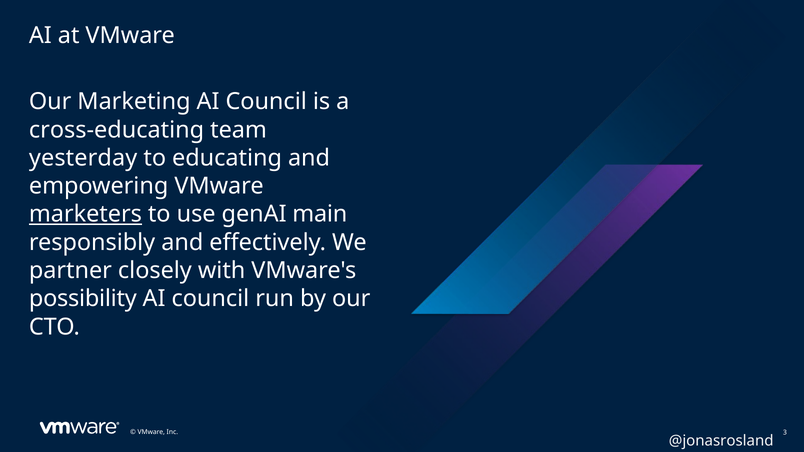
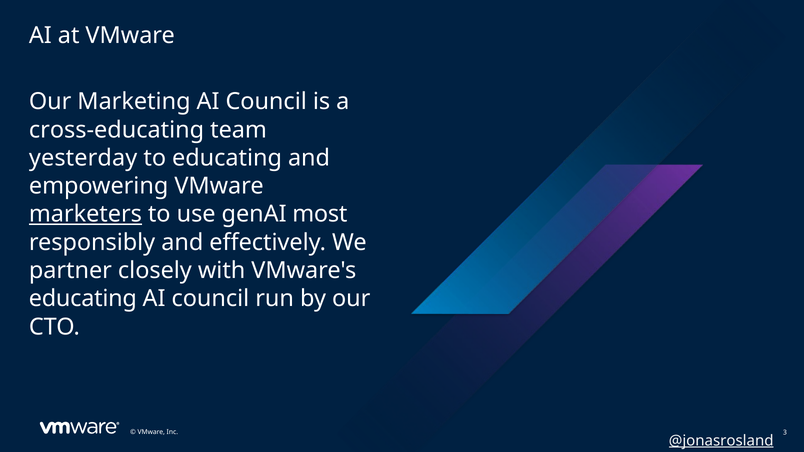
main: main -> most
possibility at (83, 299): possibility -> educating
@jonasrosland underline: none -> present
